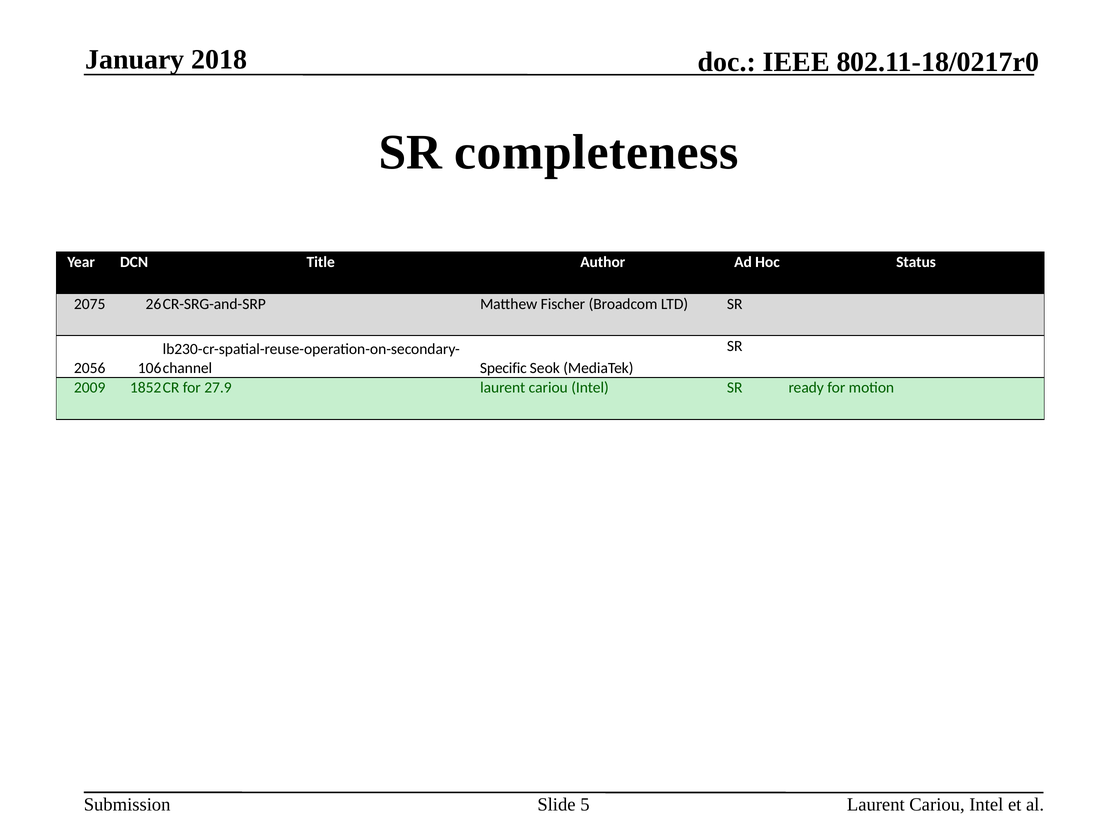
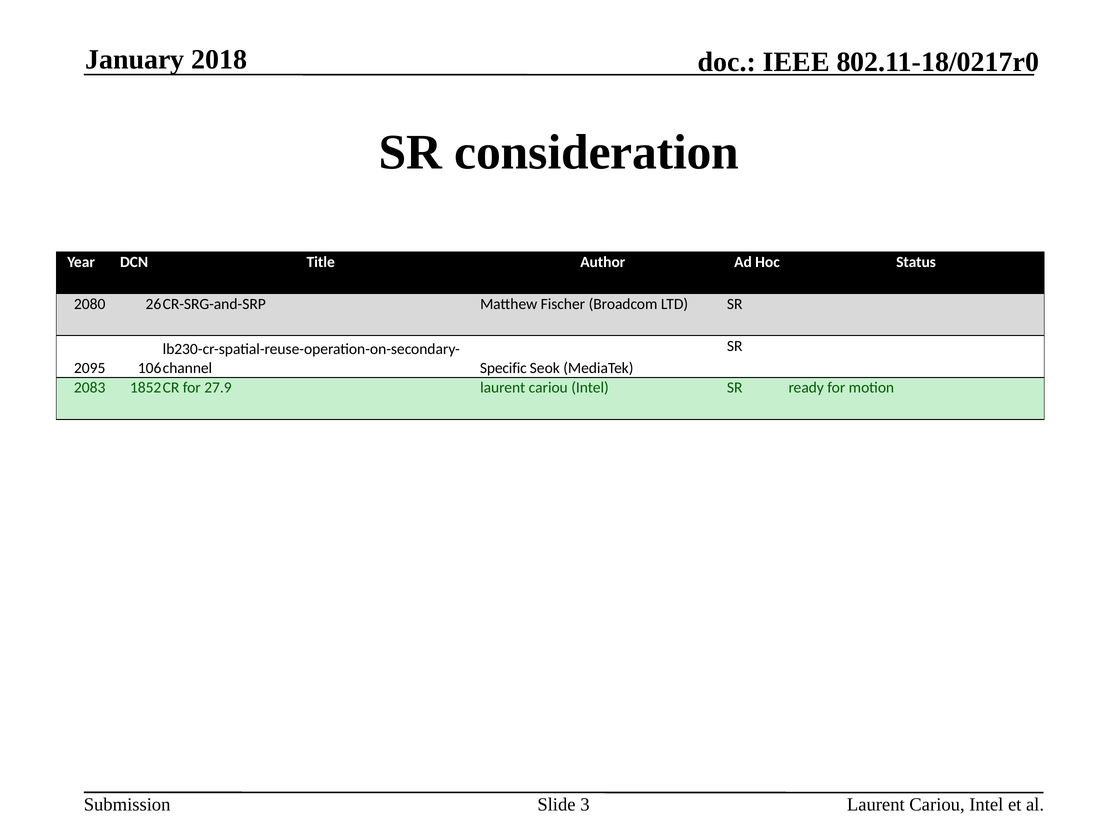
completeness: completeness -> consideration
2075: 2075 -> 2080
2056: 2056 -> 2095
2009: 2009 -> 2083
5: 5 -> 3
